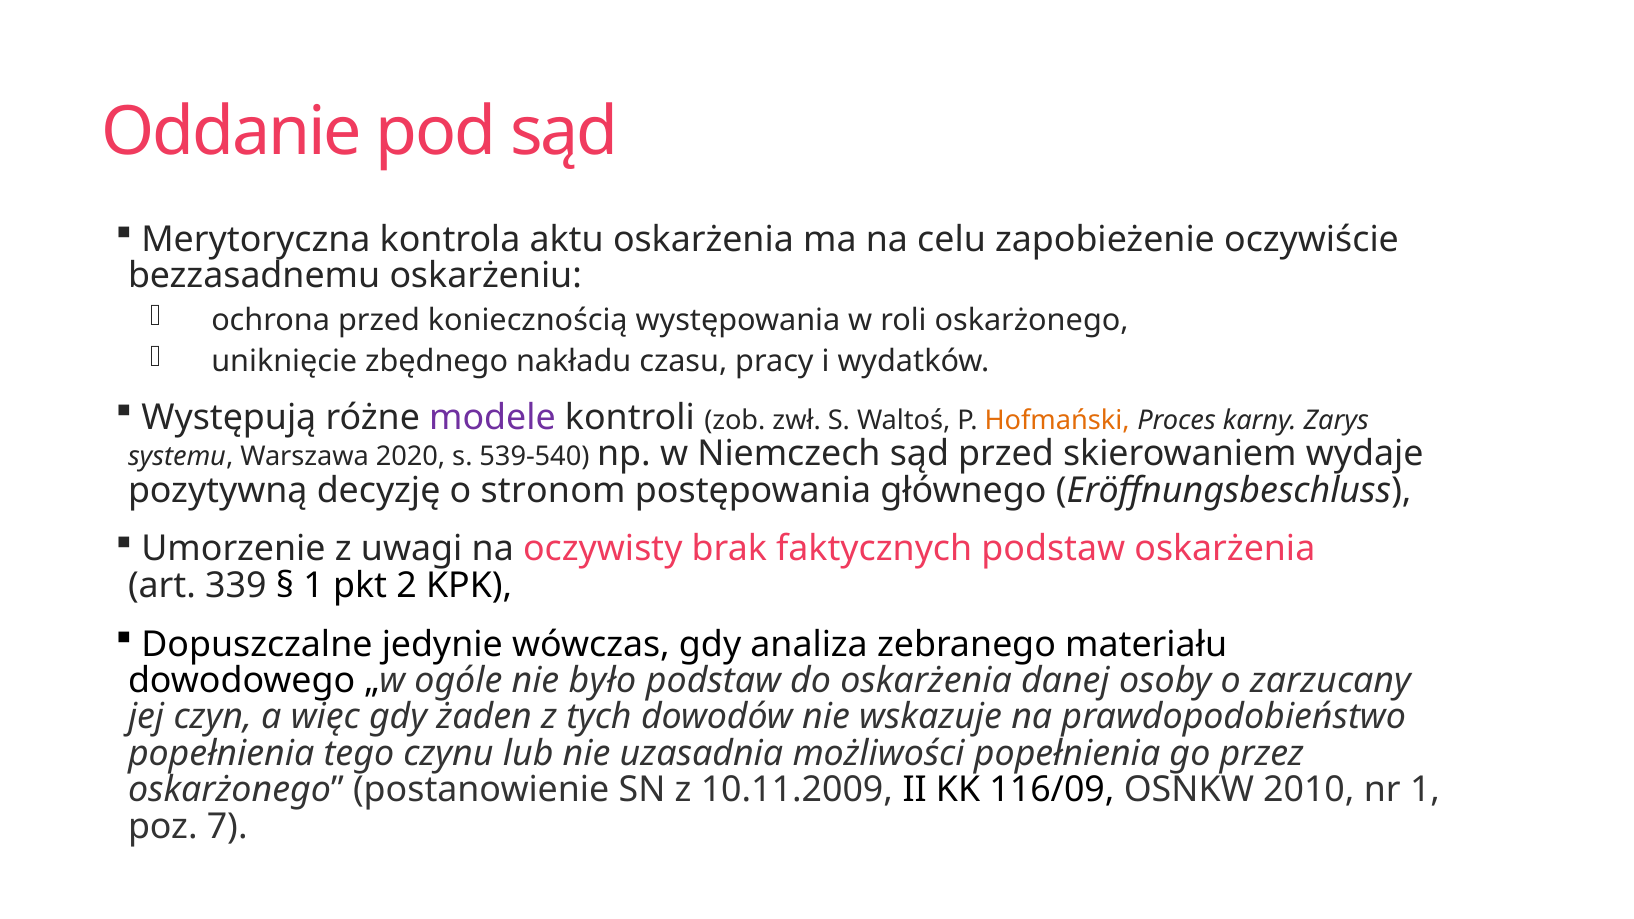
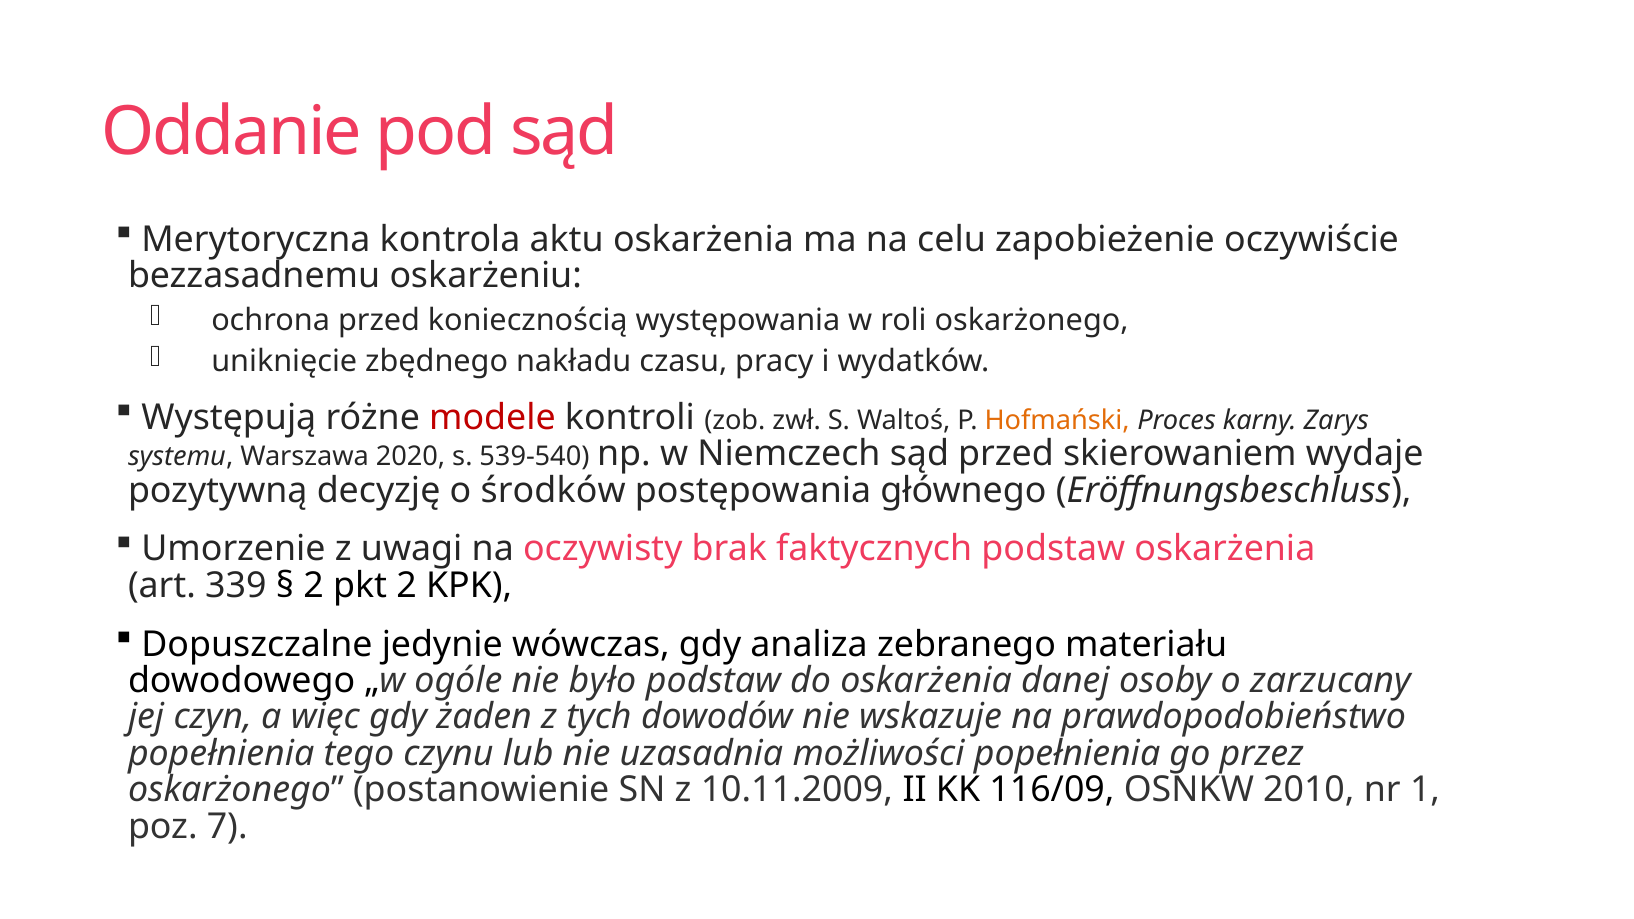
modele colour: purple -> red
stronom: stronom -> środków
1 at (314, 586): 1 -> 2
